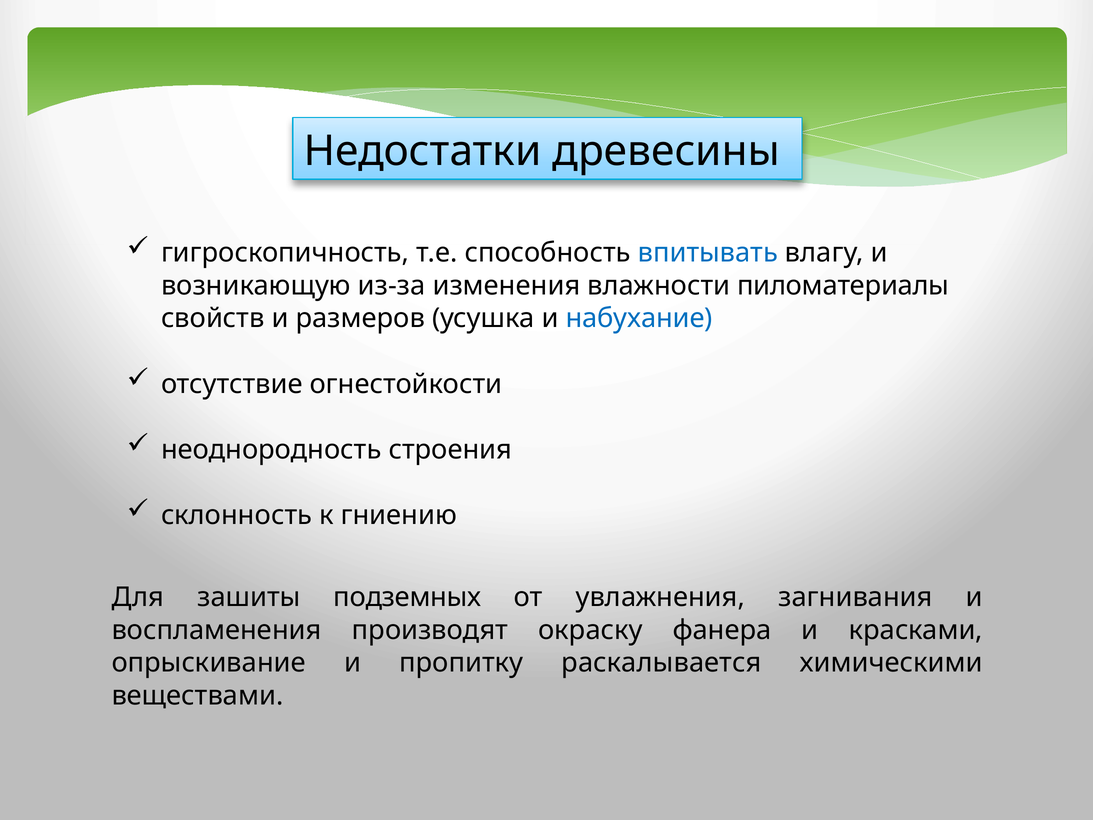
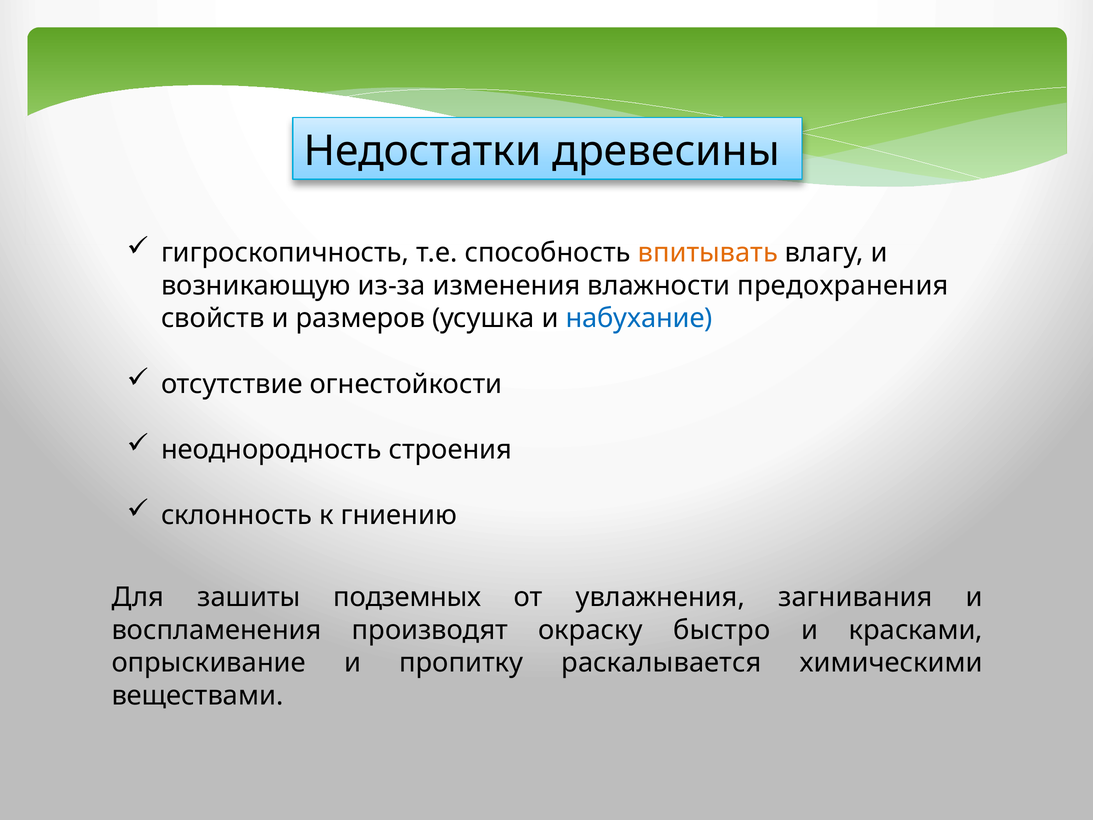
впитывать colour: blue -> orange
пиломатериалы: пиломатериалы -> предохранения
фанера: фанера -> быстро
